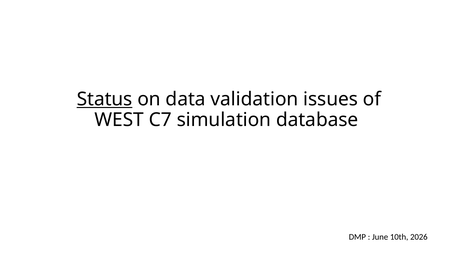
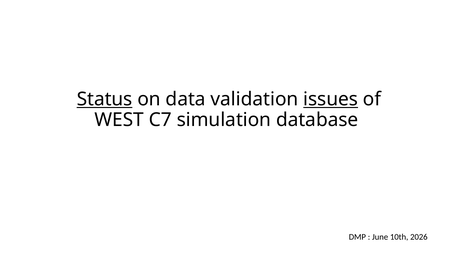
issues underline: none -> present
